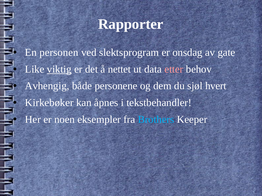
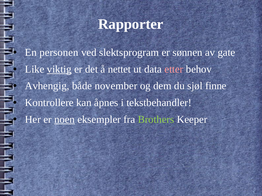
onsdag: onsdag -> sønnen
personene: personene -> november
hvert: hvert -> finne
Kirkebøker: Kirkebøker -> Kontrollere
noen underline: none -> present
Brothers colour: light blue -> light green
